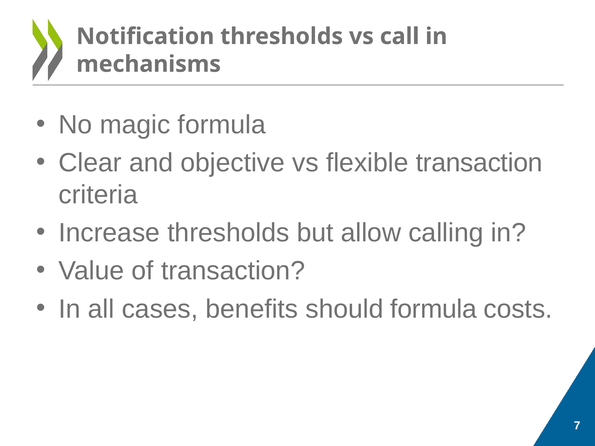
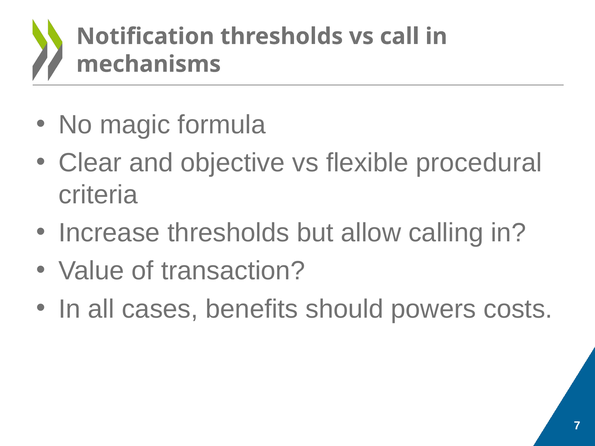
flexible transaction: transaction -> procedural
should formula: formula -> powers
